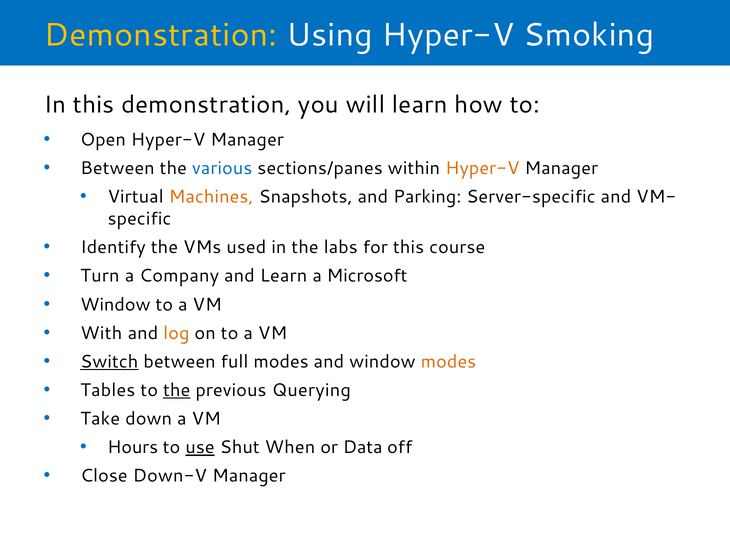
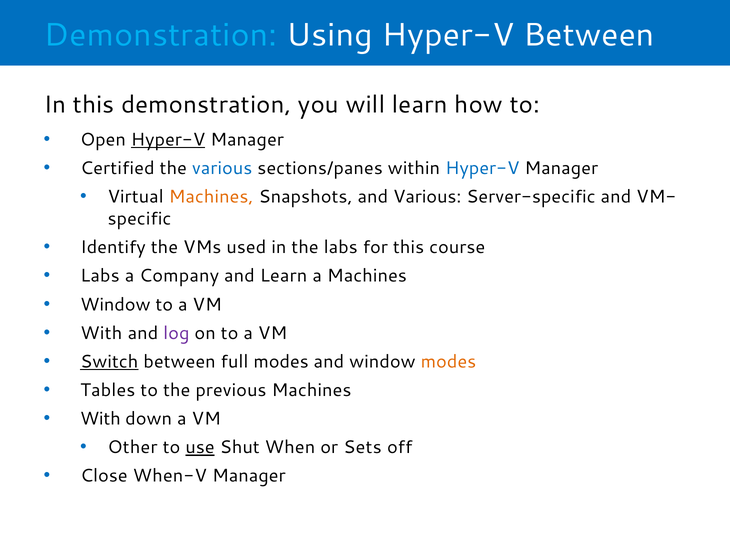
Demonstration at (161, 35) colour: yellow -> light blue
Hyper-V Smoking: Smoking -> Between
Hyper-V at (168, 140) underline: none -> present
Between at (117, 169): Between -> Certified
Hyper-V at (482, 169) colour: orange -> blue
and Parking: Parking -> Various
Turn at (100, 276): Turn -> Labs
a Microsoft: Microsoft -> Machines
log colour: orange -> purple
the at (177, 391) underline: present -> none
previous Querying: Querying -> Machines
Take at (100, 419): Take -> With
Hours: Hours -> Other
Data: Data -> Sets
Down-V: Down-V -> When-V
